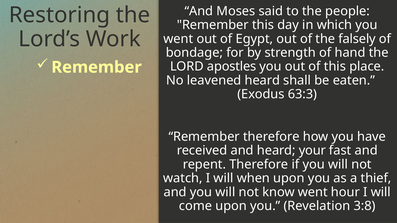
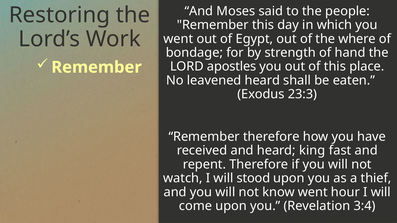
falsely: falsely -> where
63:3: 63:3 -> 23:3
your: your -> king
when: when -> stood
3:8: 3:8 -> 3:4
